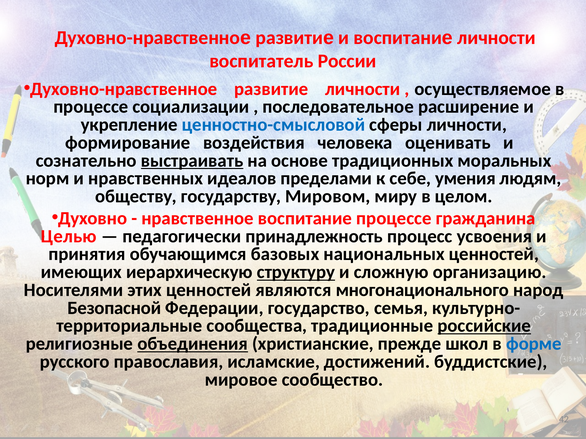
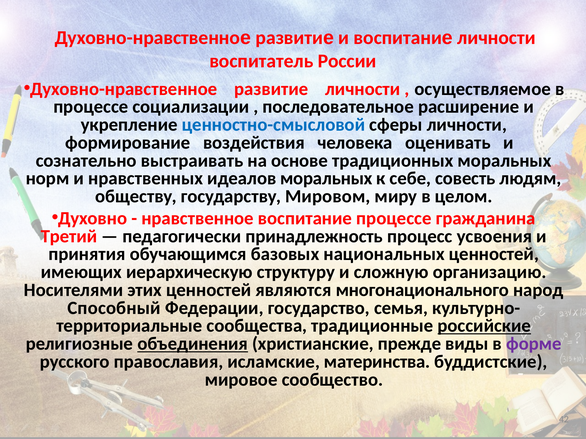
выстраивать underline: present -> none
идеалов пределами: пределами -> моральных
умения: умения -> совесть
Целью: Целью -> Третий
структуру underline: present -> none
Безопасной: Безопасной -> Способный
школ: школ -> виды
форме colour: blue -> purple
достижений: достижений -> материнства
